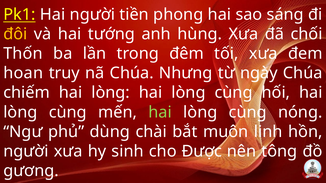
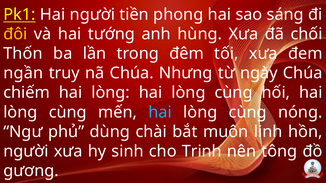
hoan: hoan -> ngần
hai at (160, 112) colour: light green -> light blue
Được: Được -> Trinh
